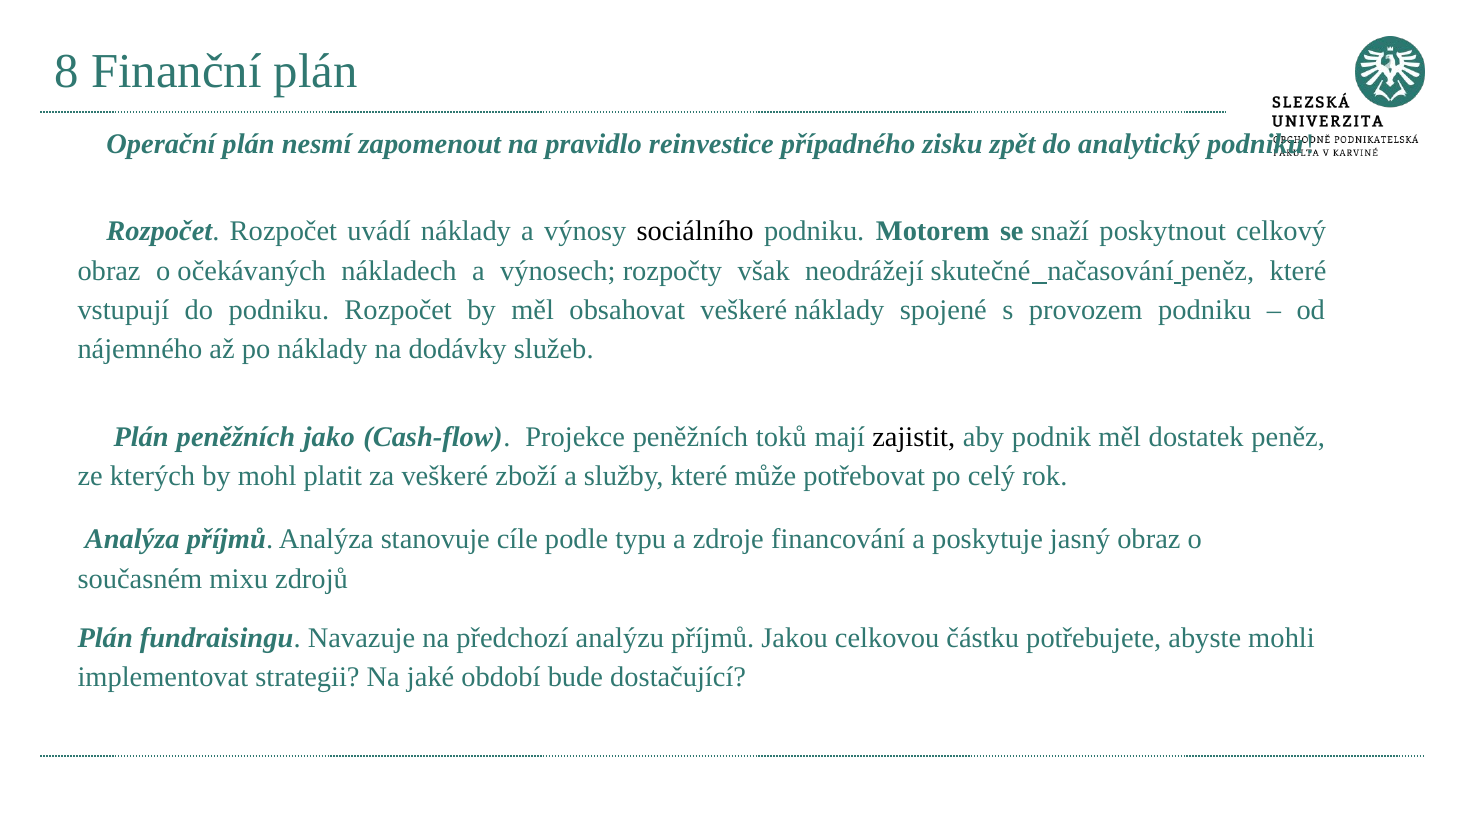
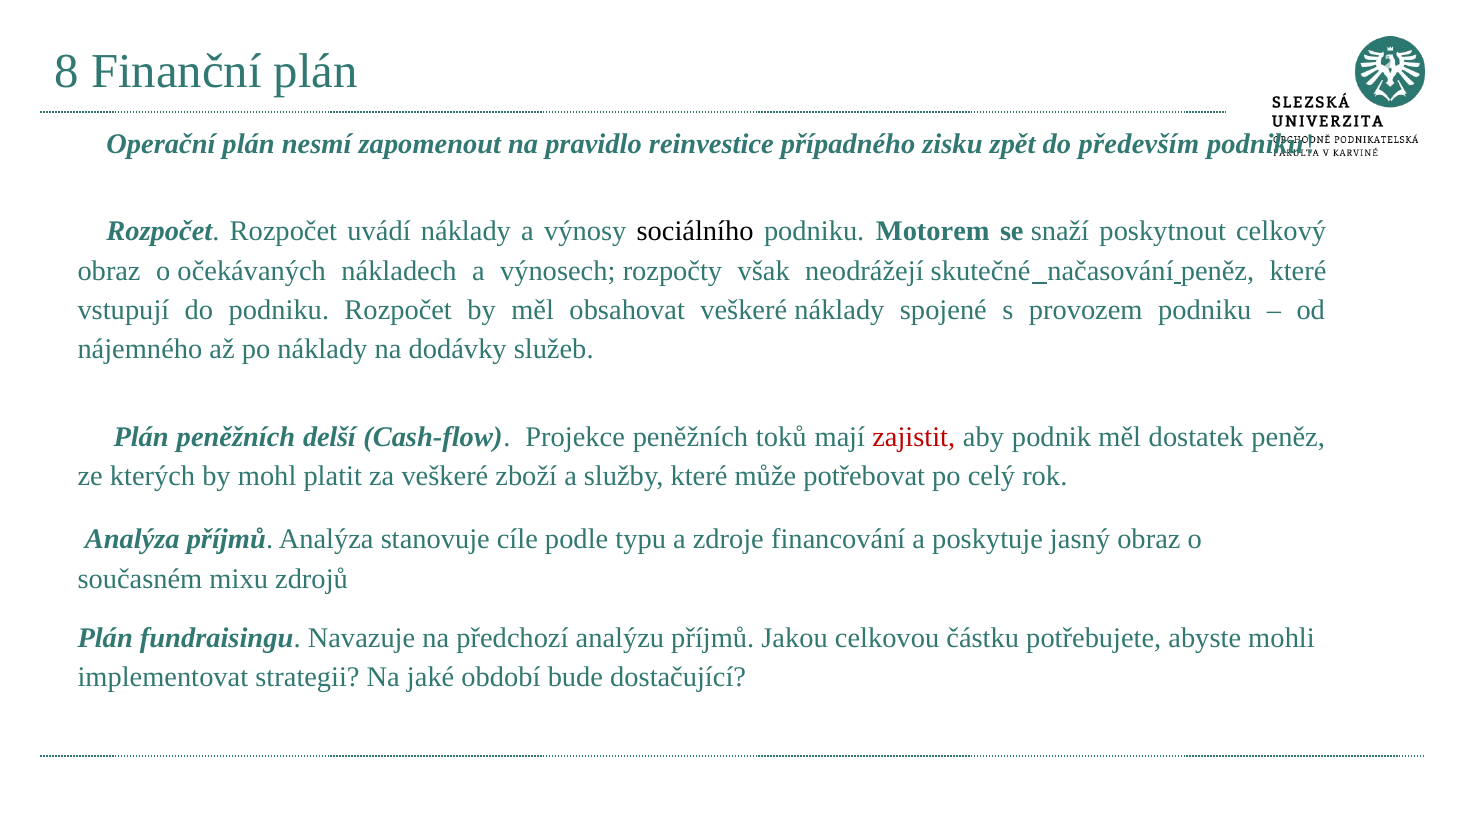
analytický: analytický -> především
jako: jako -> delší
zajistit colour: black -> red
